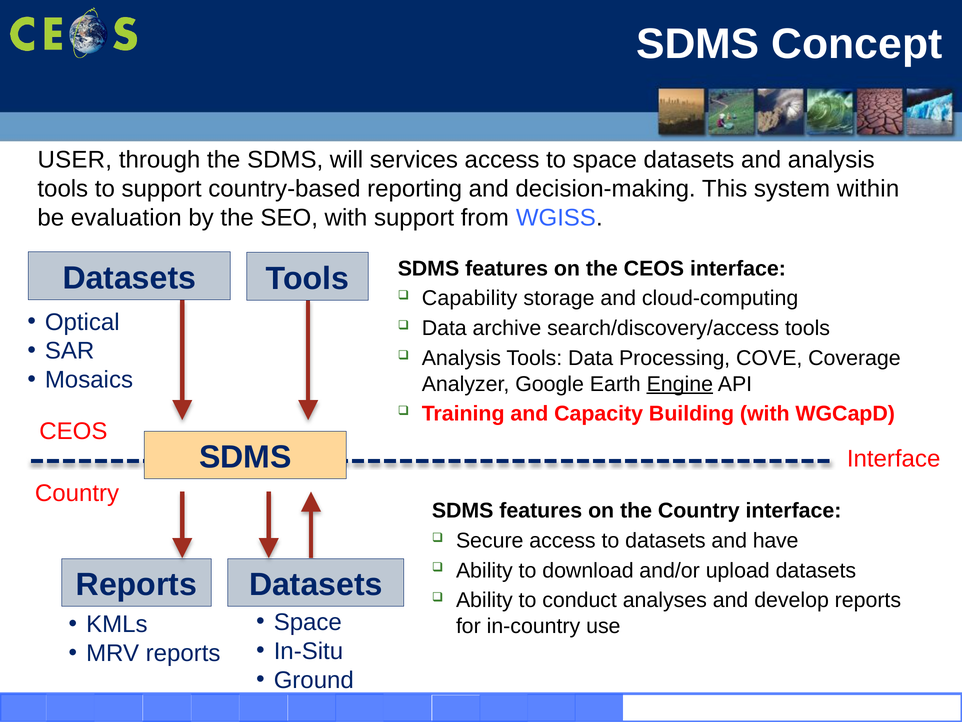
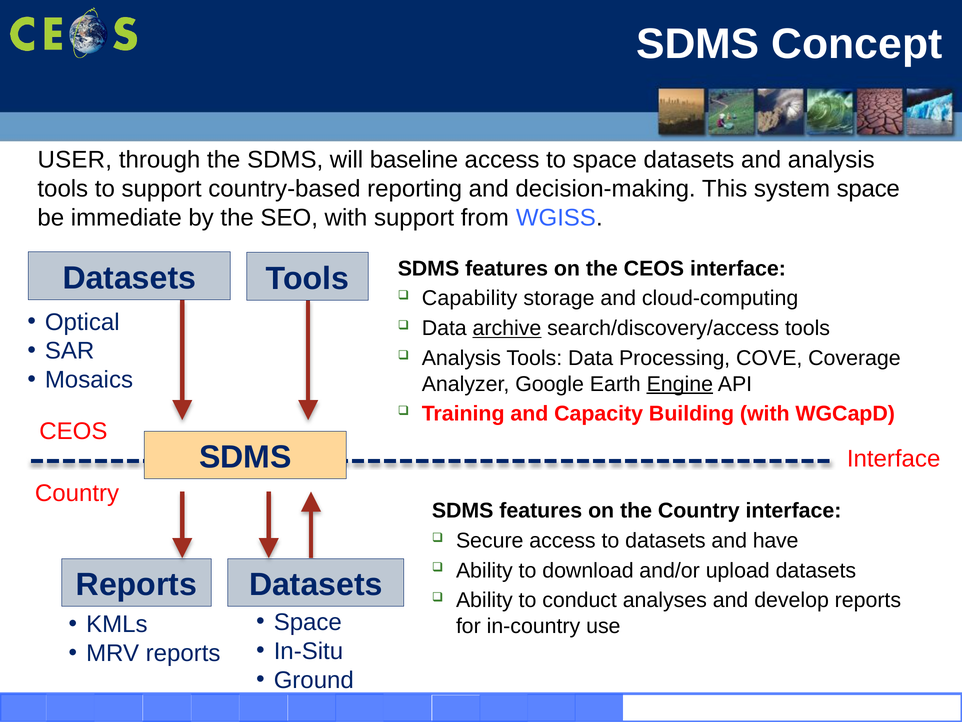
services: services -> baseline
system within: within -> space
evaluation: evaluation -> immediate
archive underline: none -> present
